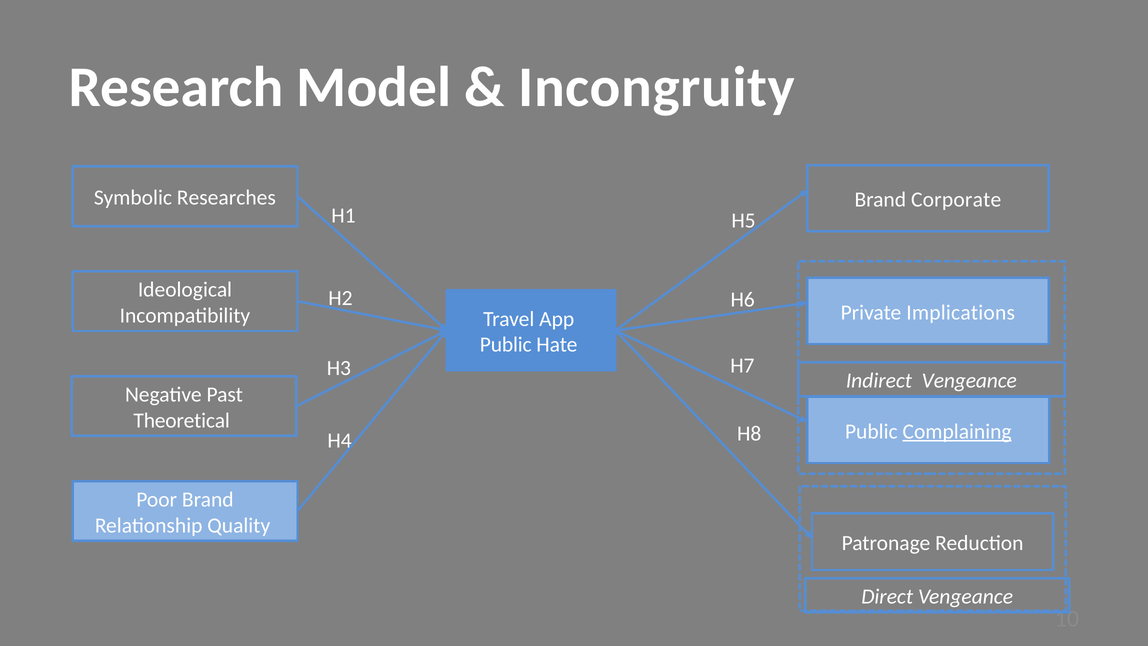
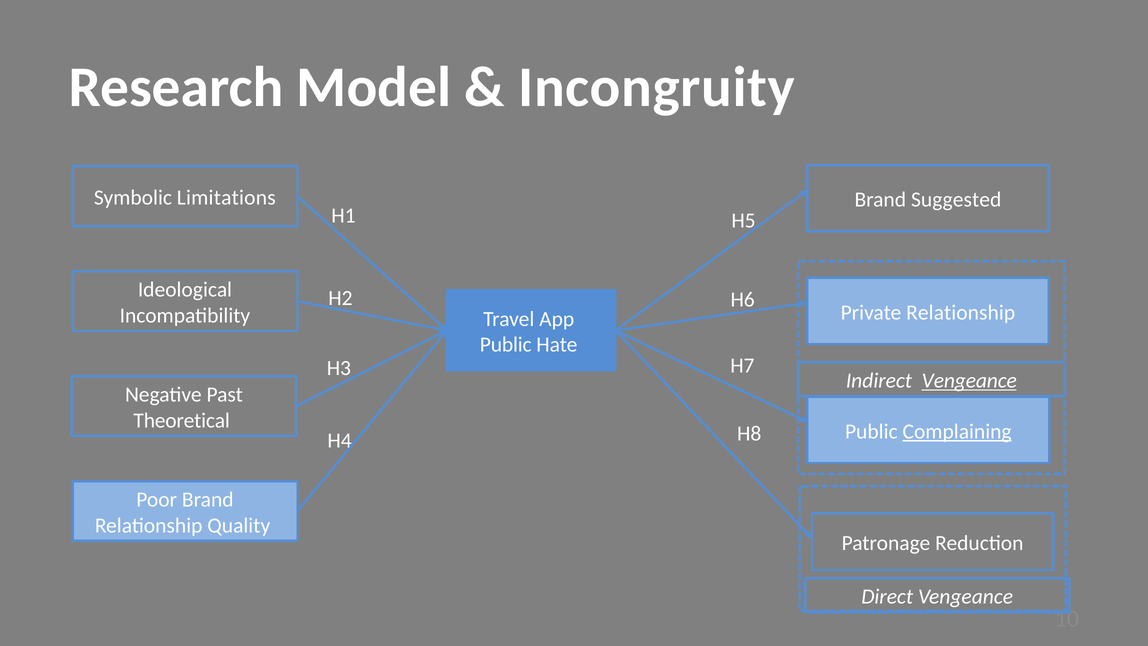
Researches: Researches -> Limitations
Corporate: Corporate -> Suggested
Private Implications: Implications -> Relationship
Vengeance at (969, 381) underline: none -> present
